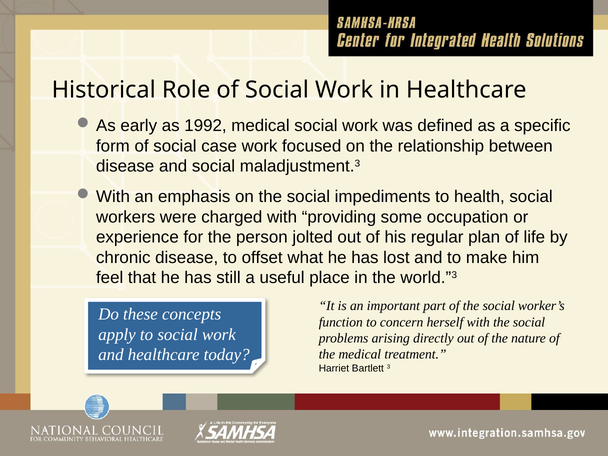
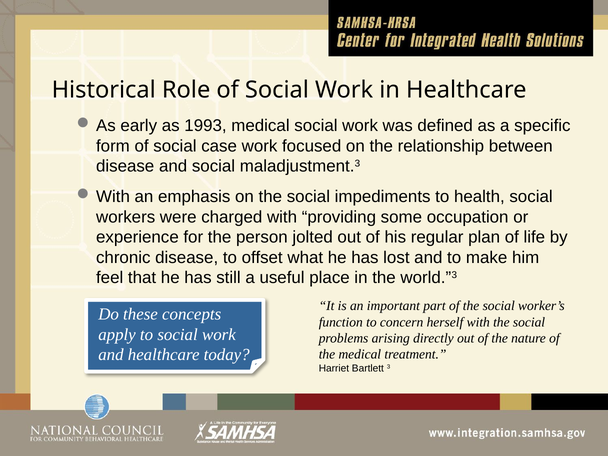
1992: 1992 -> 1993
